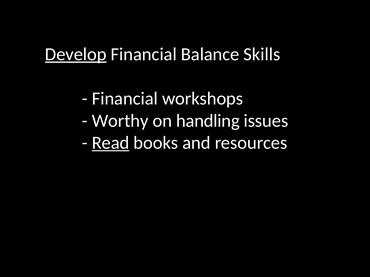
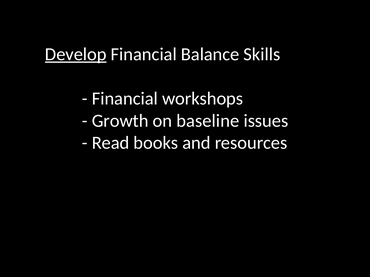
Worthy: Worthy -> Growth
handling: handling -> baseline
Read underline: present -> none
